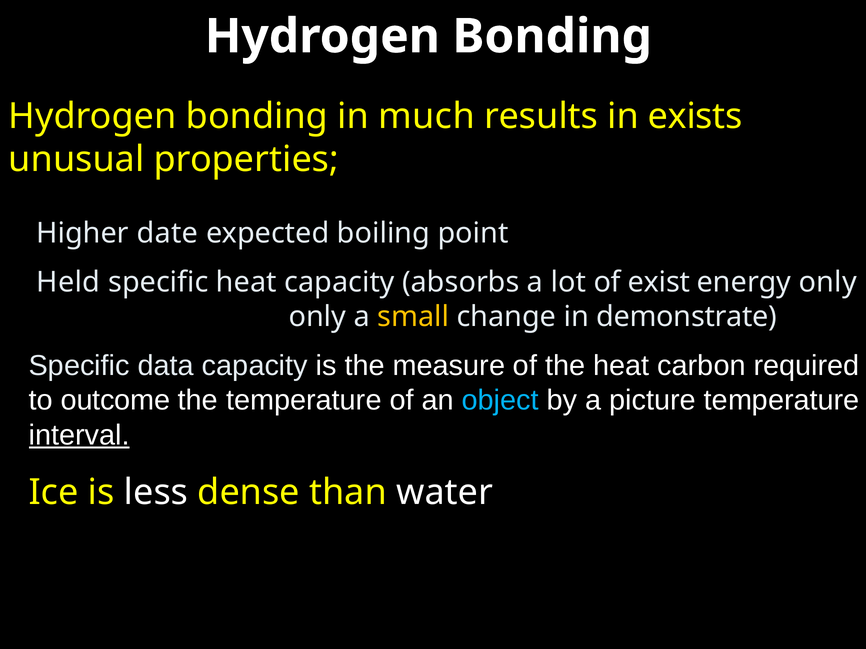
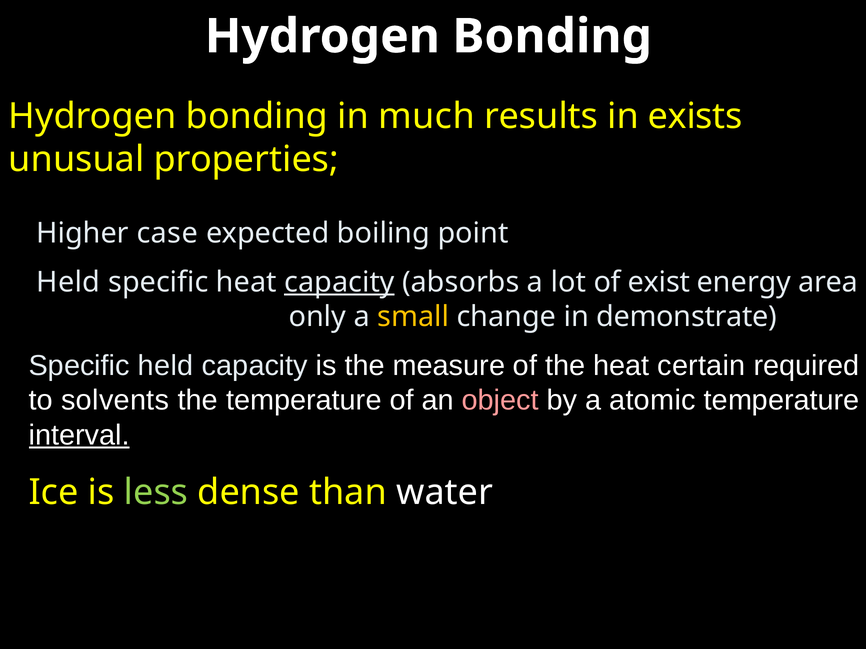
date: date -> case
capacity at (339, 282) underline: none -> present
energy only: only -> area
Specific data: data -> held
carbon: carbon -> certain
outcome: outcome -> solvents
object colour: light blue -> pink
picture: picture -> atomic
less colour: white -> light green
